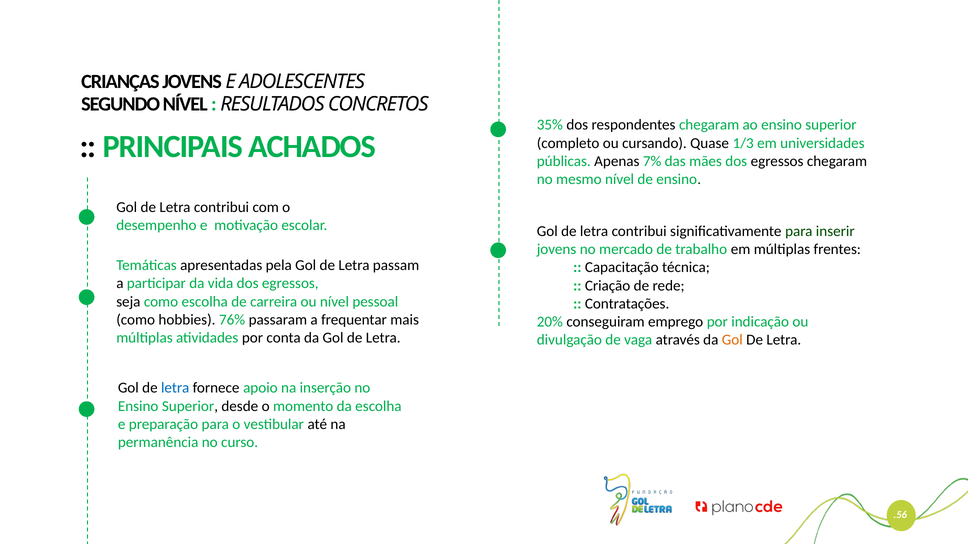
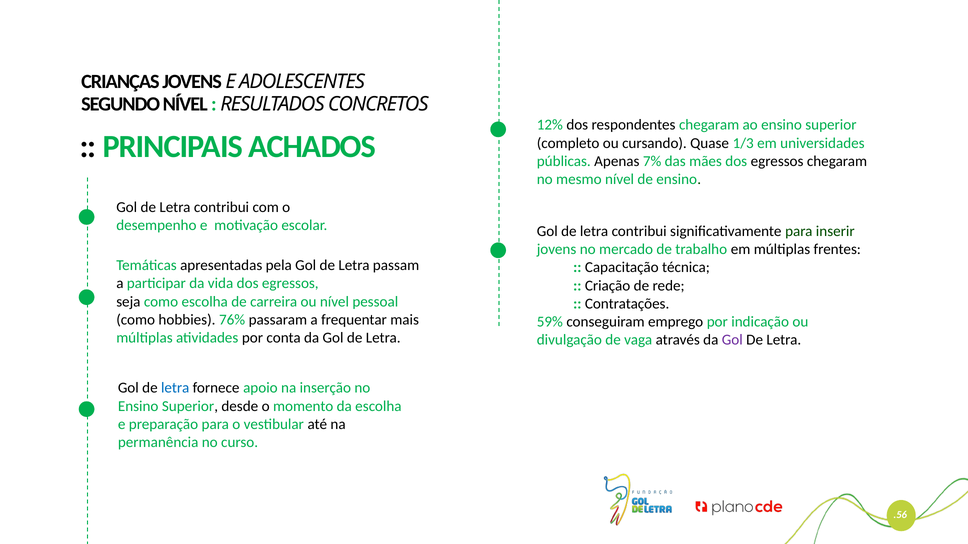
35%: 35% -> 12%
20%: 20% -> 59%
Gol at (732, 340) colour: orange -> purple
